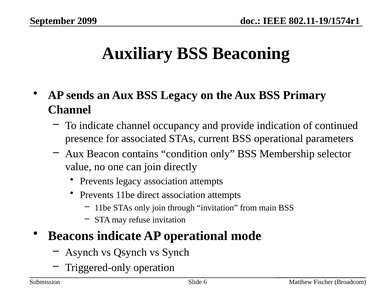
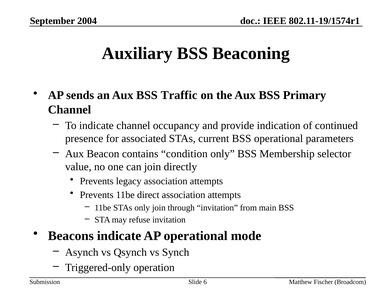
2099: 2099 -> 2004
BSS Legacy: Legacy -> Traffic
